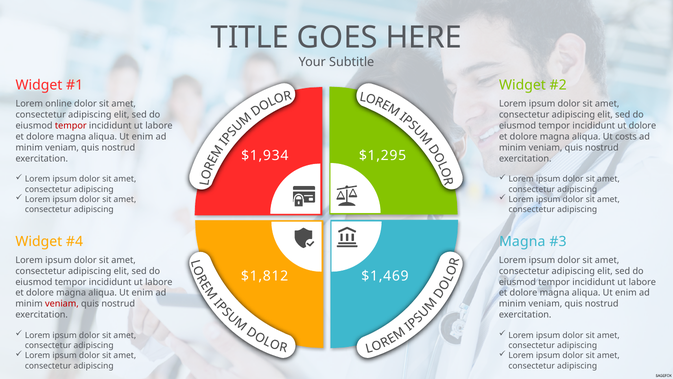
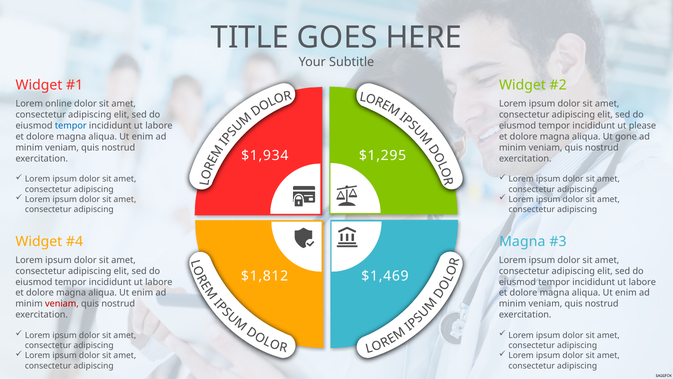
tempor at (71, 126) colour: red -> blue
ut dolore: dolore -> please
costs: costs -> gone
